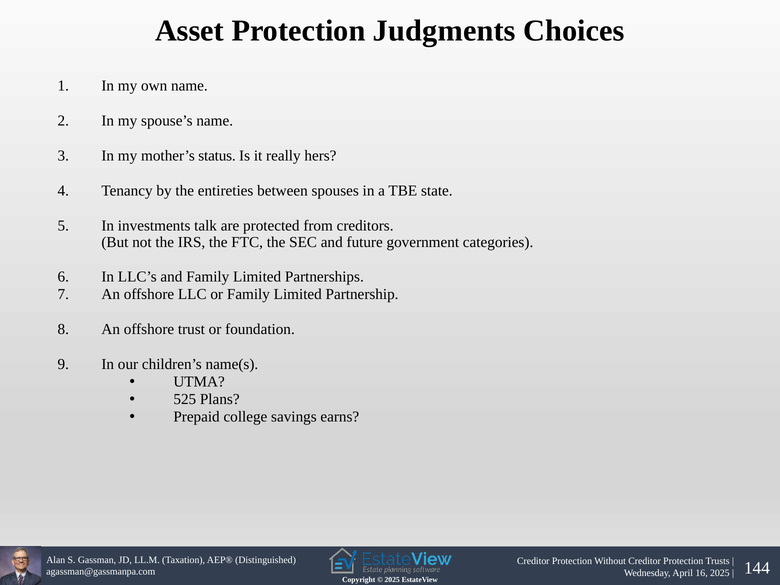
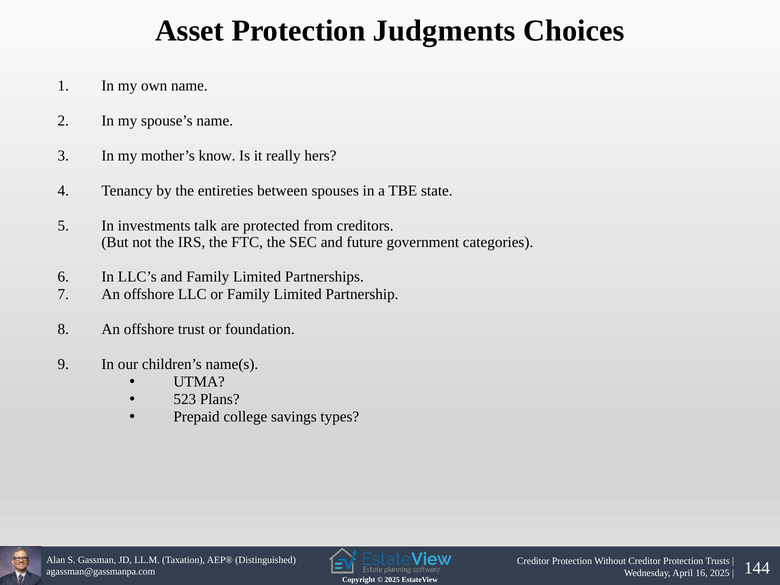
status: status -> know
525: 525 -> 523
earns: earns -> types
